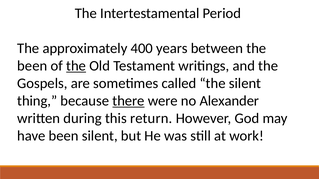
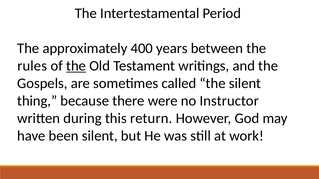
been at (32, 66): been -> rules
there underline: present -> none
Alexander: Alexander -> Instructor
